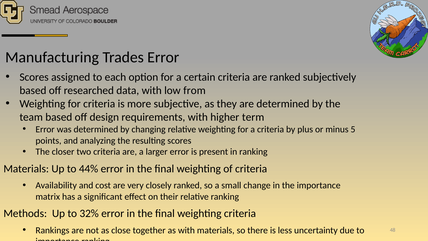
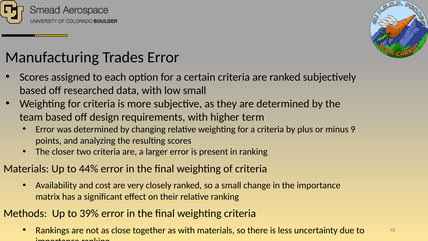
low from: from -> small
5: 5 -> 9
32%: 32% -> 39%
